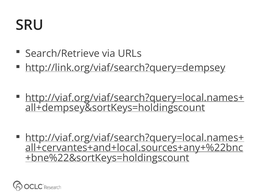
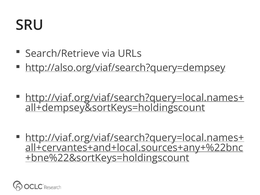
http://link.org/viaf/search?query=dempsey: http://link.org/viaf/search?query=dempsey -> http://also.org/viaf/search?query=dempsey
